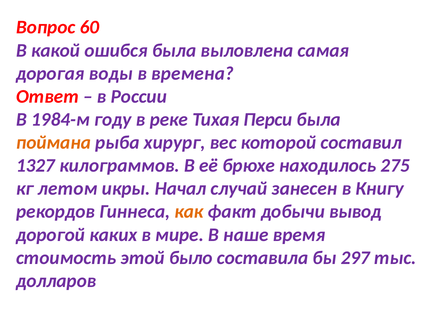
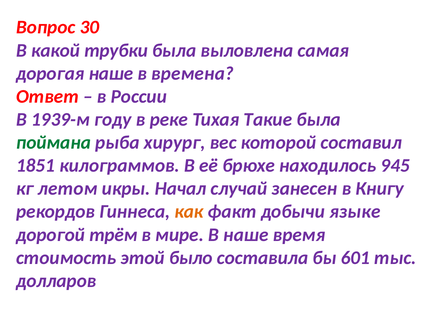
60: 60 -> 30
ошибся: ошибся -> трубки
дорогая воды: воды -> наше
1984-м: 1984-м -> 1939-м
Перси: Перси -> Такие
поймана colour: orange -> green
1327: 1327 -> 1851
275: 275 -> 945
вывод: вывод -> языке
каких: каких -> трём
297: 297 -> 601
